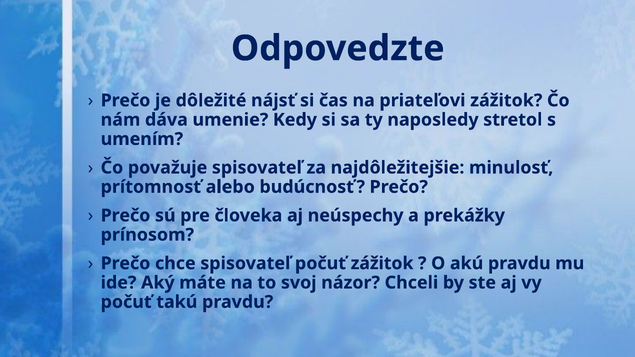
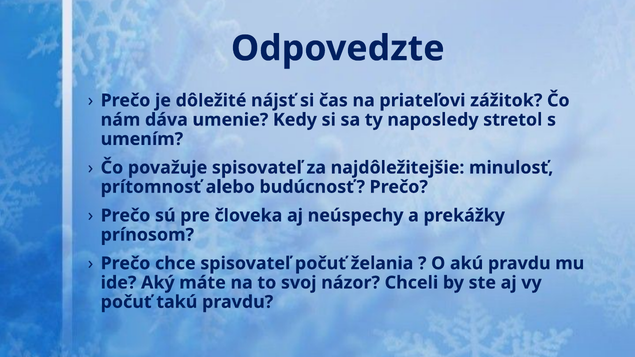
počuť zážitok: zážitok -> želania
